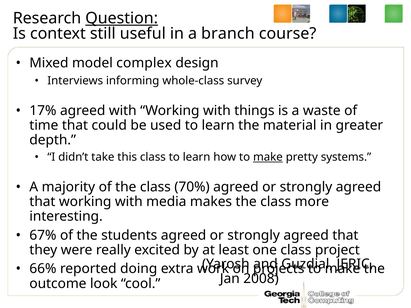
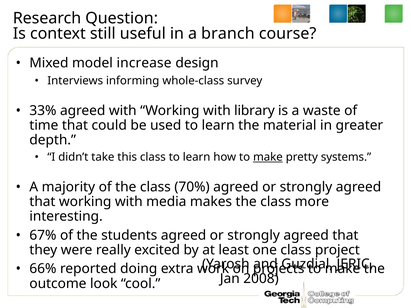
Question underline: present -> none
complex: complex -> increase
17%: 17% -> 33%
things: things -> library
